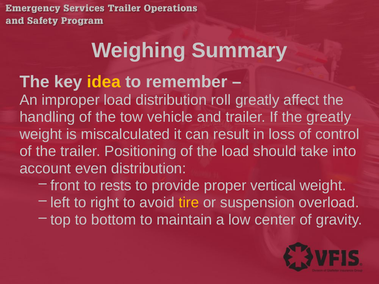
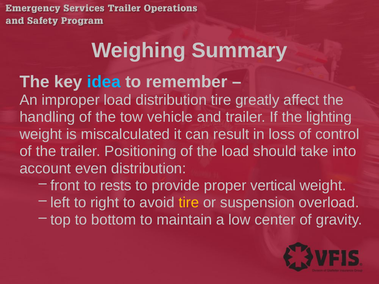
idea colour: yellow -> light blue
distribution roll: roll -> tire
the greatly: greatly -> lighting
